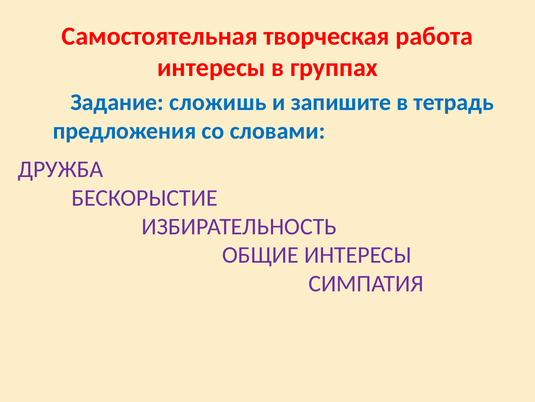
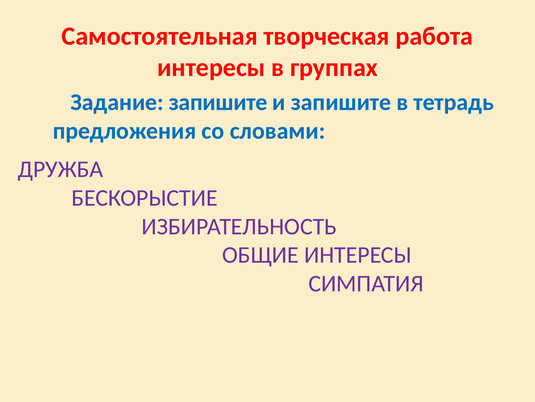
Задание сложишь: сложишь -> запишите
